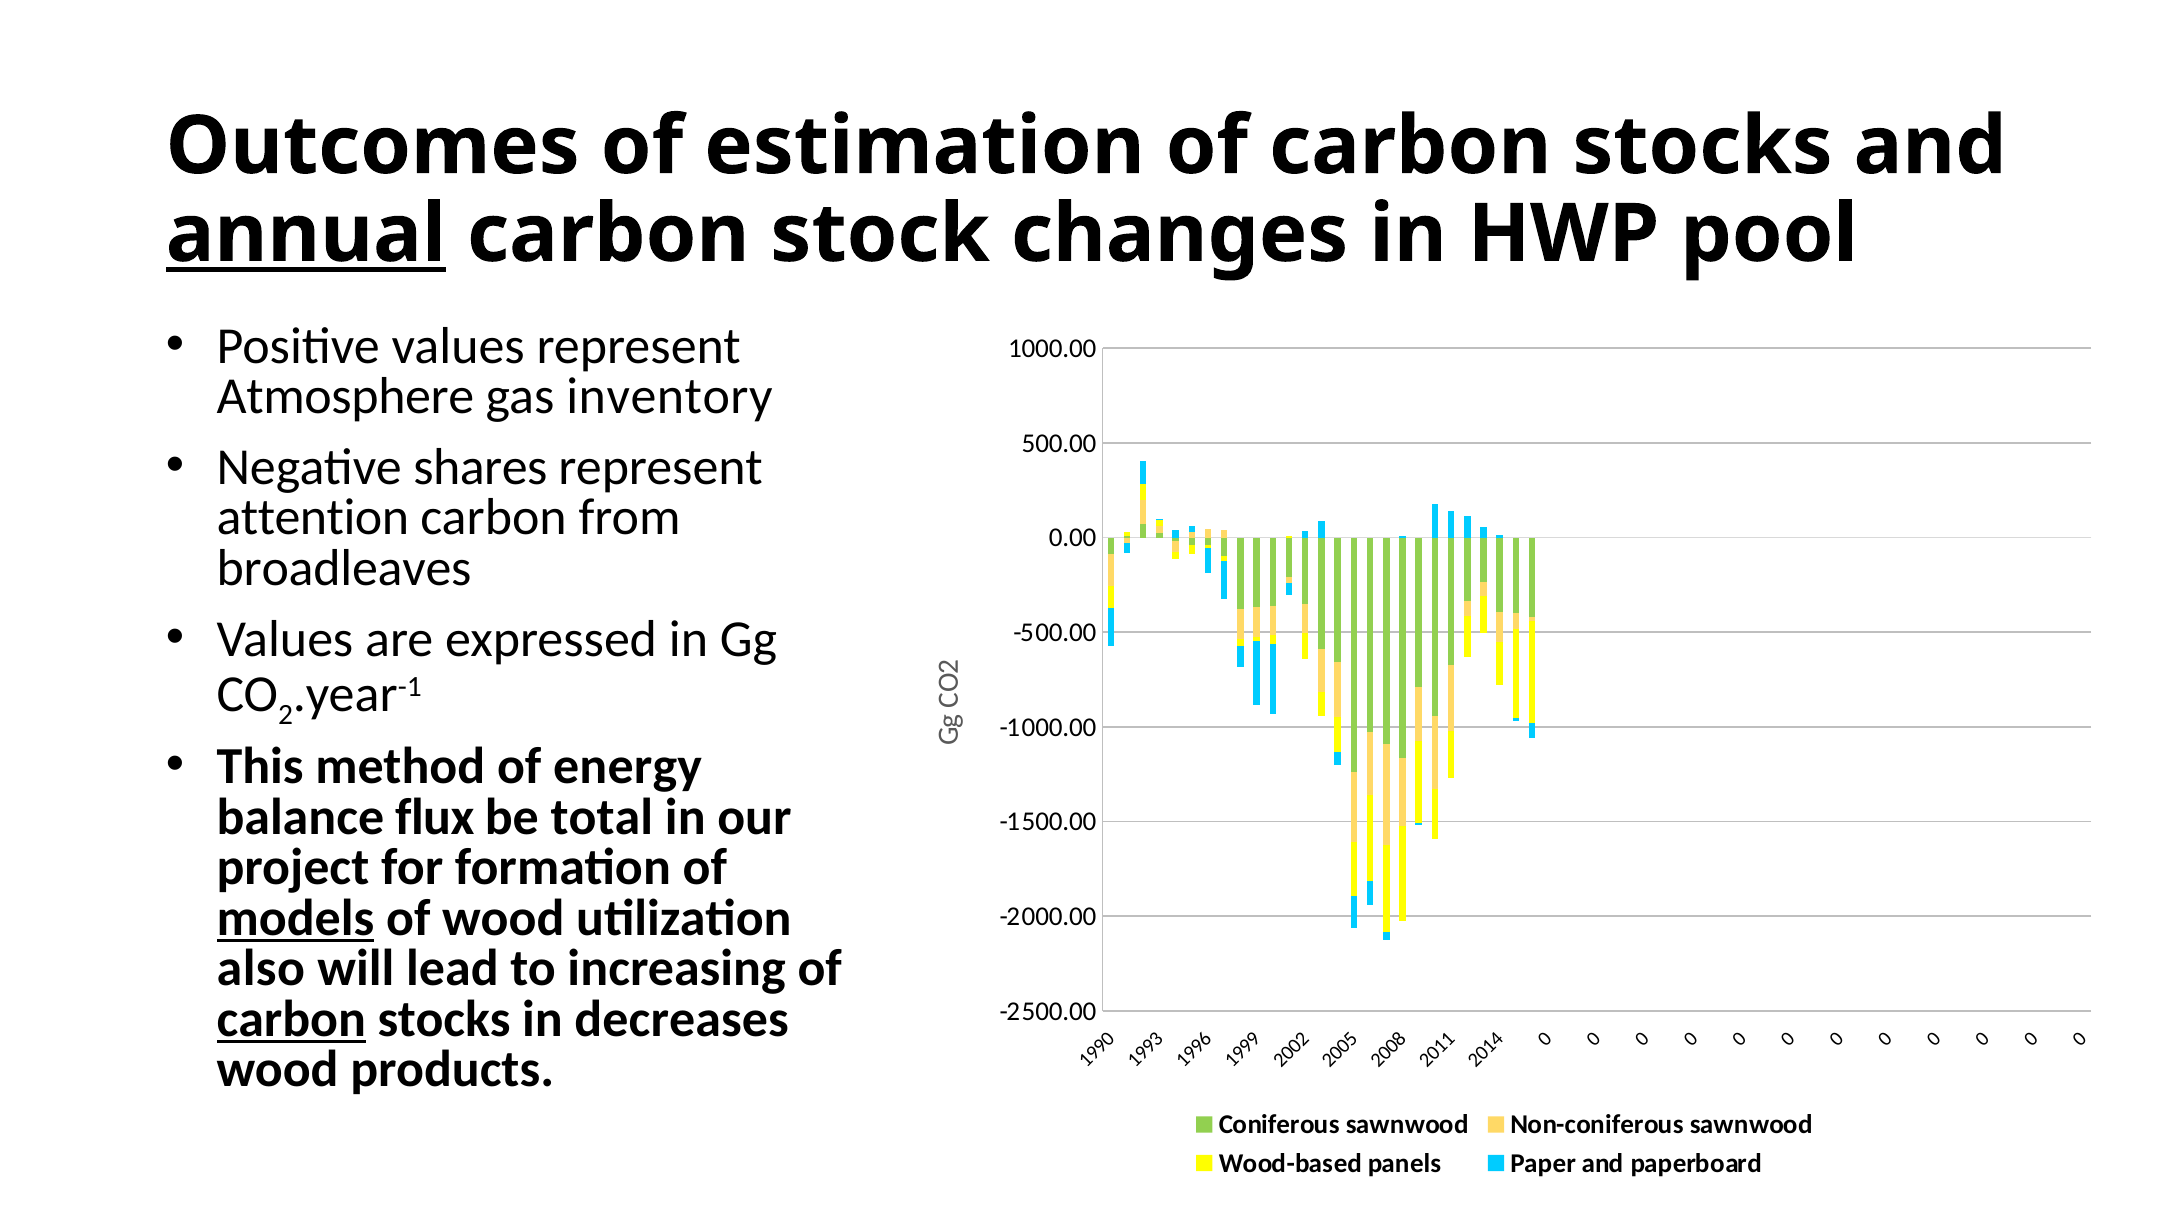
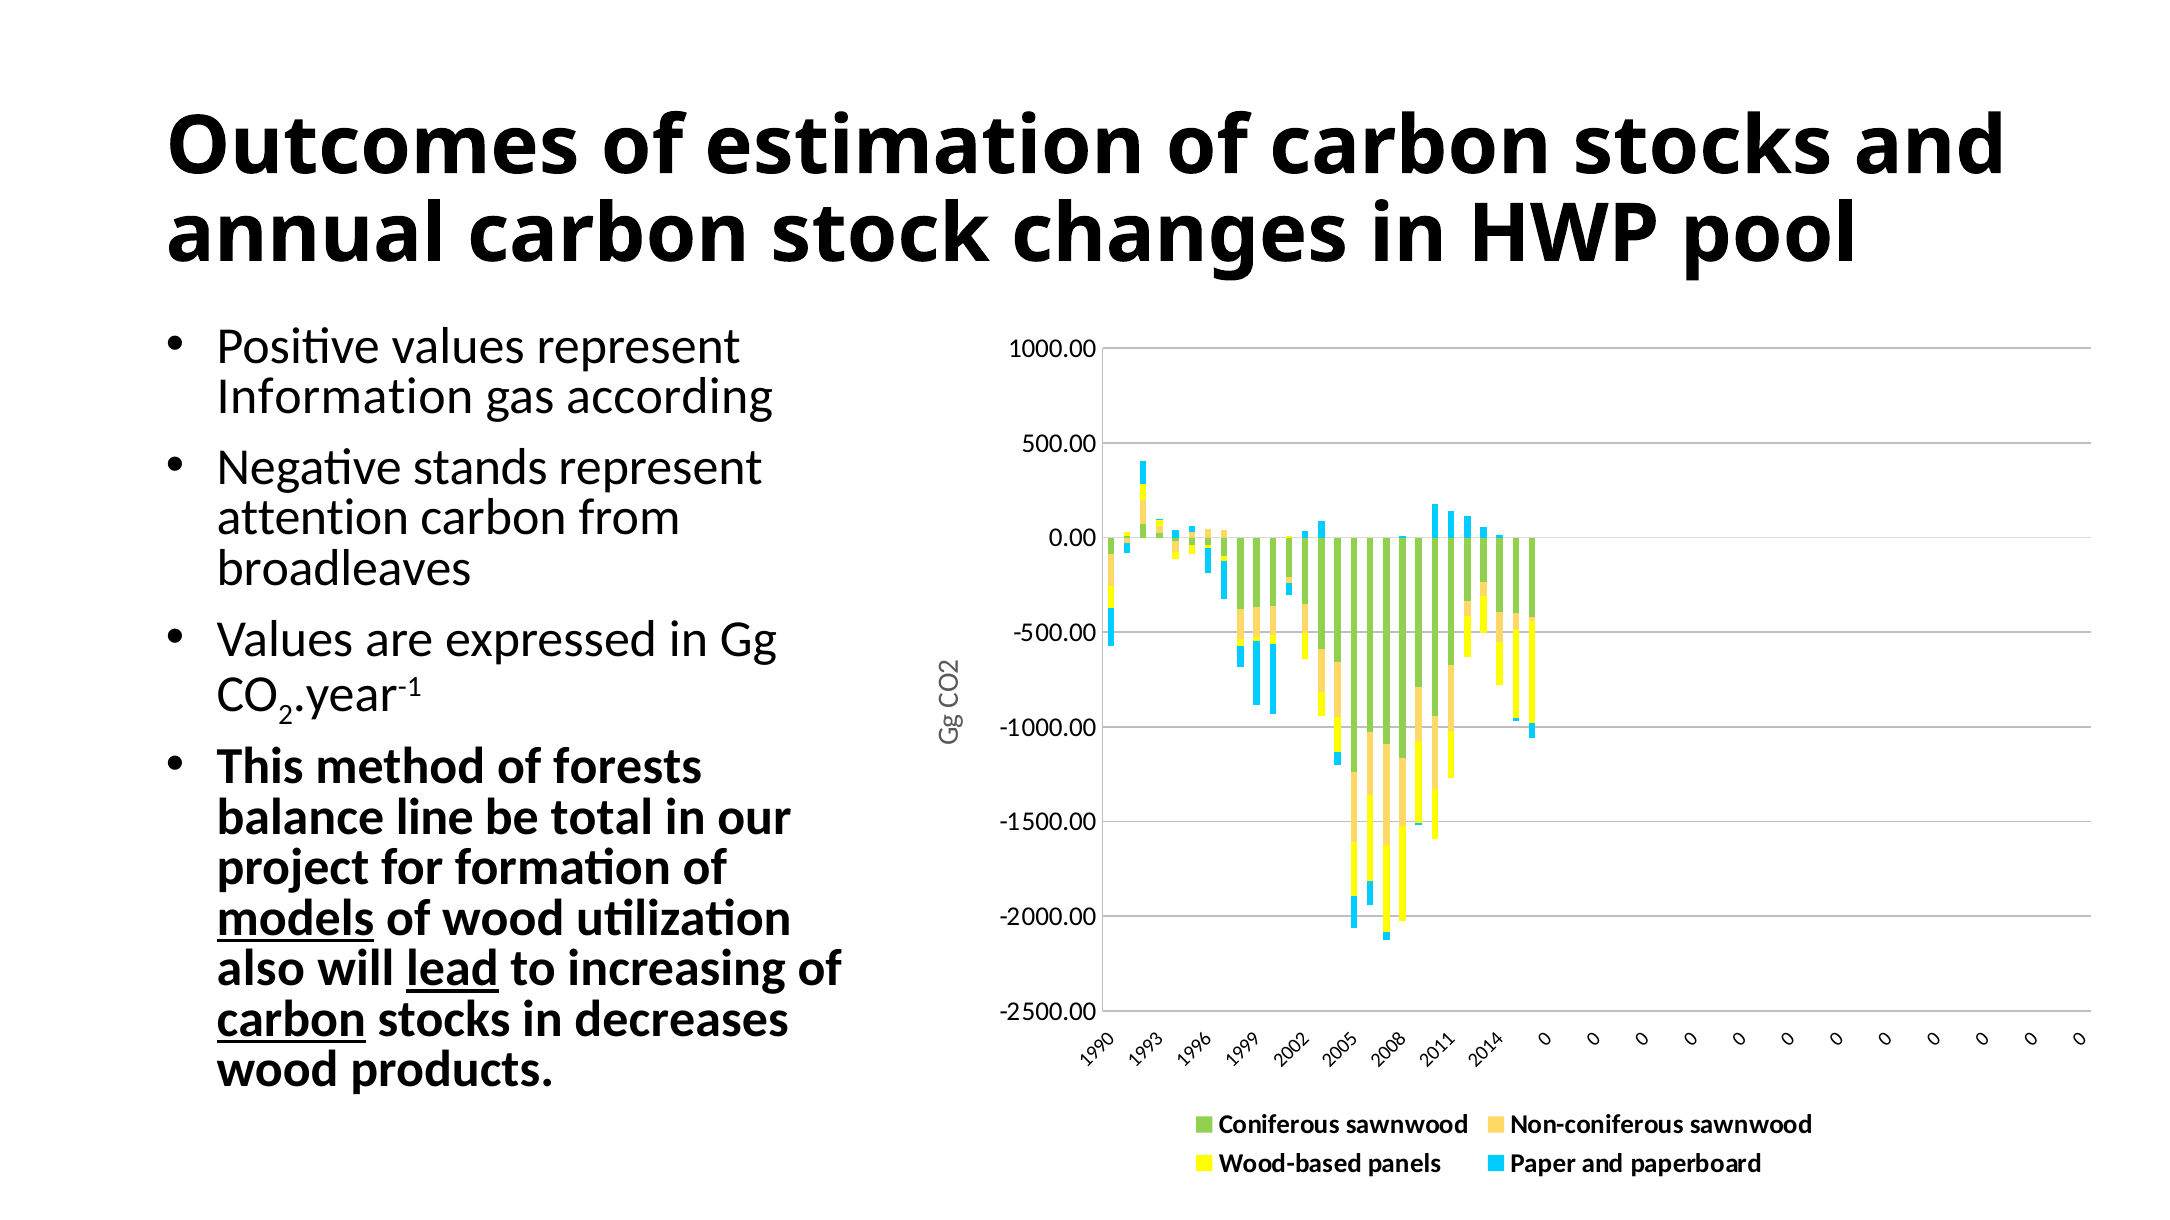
annual underline: present -> none
Atmosphere: Atmosphere -> Information
inventory: inventory -> according
shares: shares -> stands
energy: energy -> forests
flux: flux -> line
lead underline: none -> present
